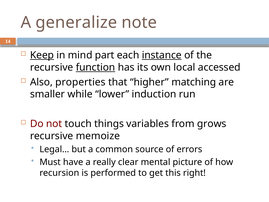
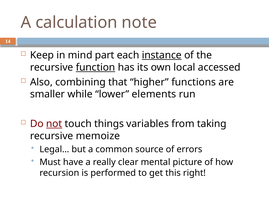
generalize: generalize -> calculation
Keep underline: present -> none
properties: properties -> combining
matching: matching -> functions
induction: induction -> elements
not underline: none -> present
grows: grows -> taking
